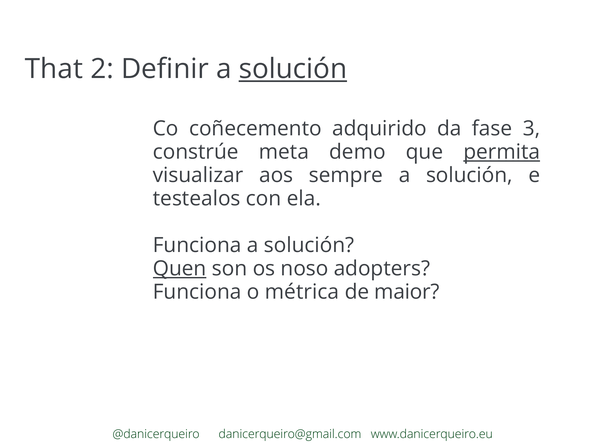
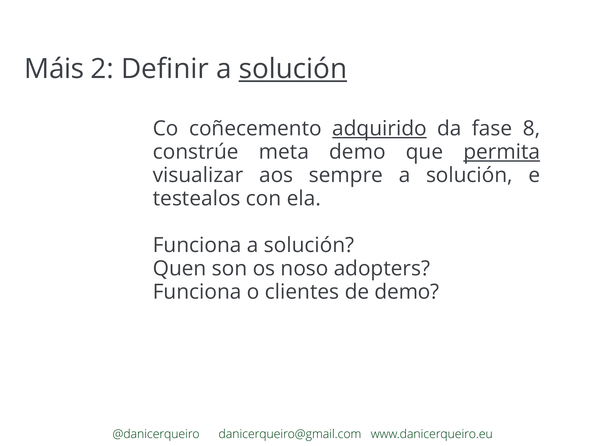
That: That -> Máis
adquirido underline: none -> present
3: 3 -> 8
Quen underline: present -> none
métrica: métrica -> clientes
de maior: maior -> demo
